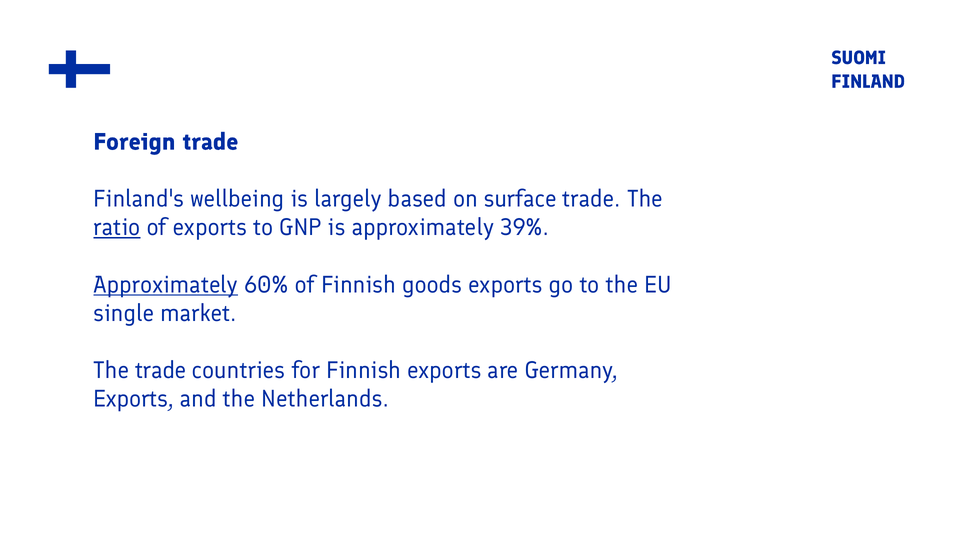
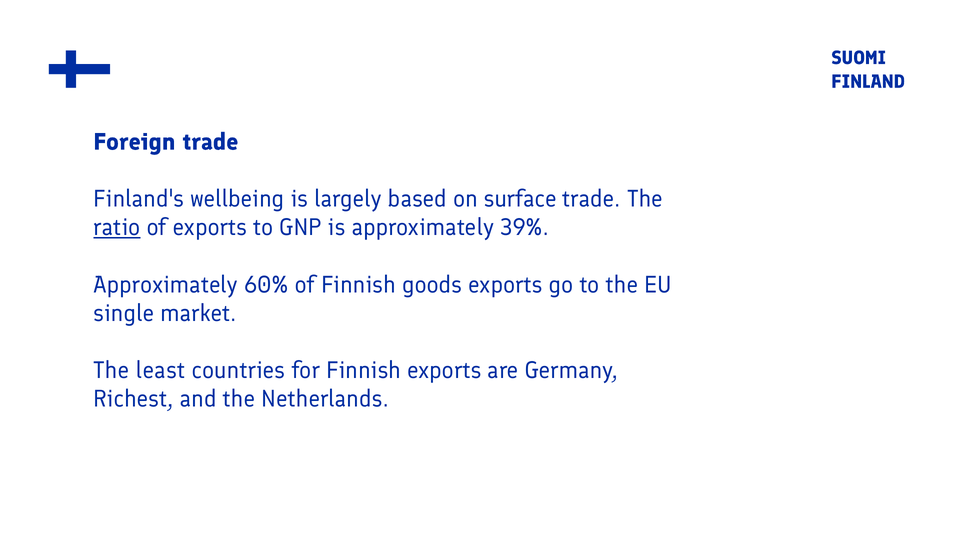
Approximately at (166, 285) underline: present -> none
The trade: trade -> least
Exports at (134, 399): Exports -> Richest
